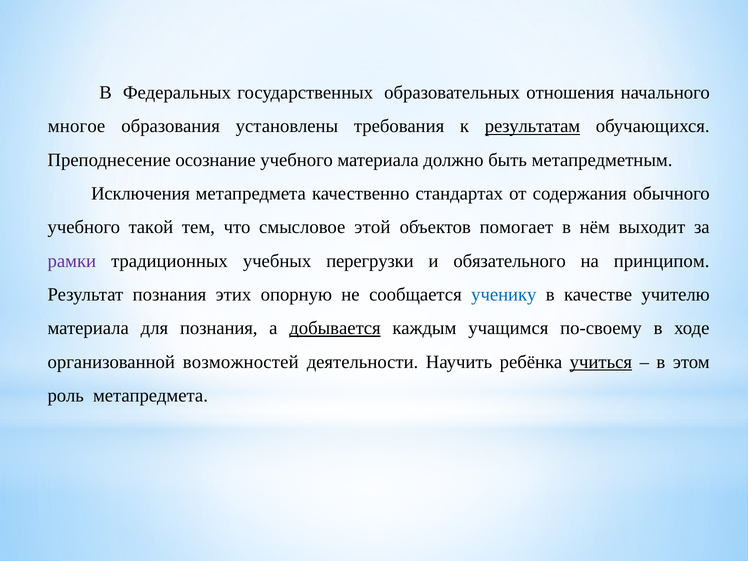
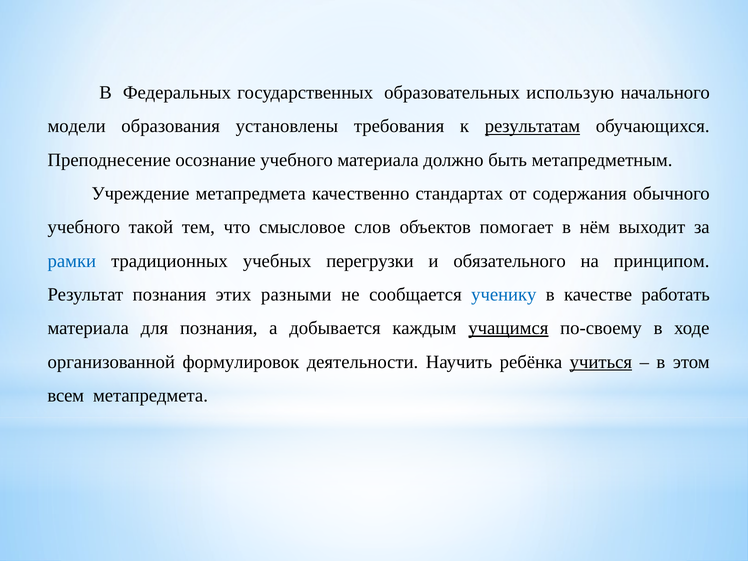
отношения: отношения -> использую
многое: многое -> модели
Исключения: Исключения -> Учреждение
этой: этой -> слов
рамки colour: purple -> blue
опорную: опорную -> разными
учителю: учителю -> работать
добывается underline: present -> none
учащимся underline: none -> present
возможностей: возможностей -> формулировок
роль: роль -> всем
